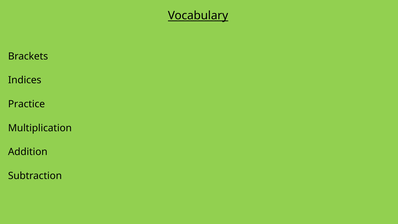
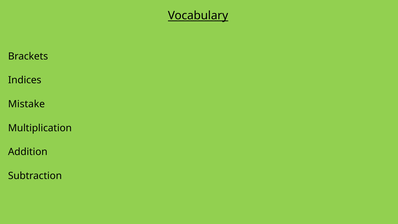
Practice: Practice -> Mistake
